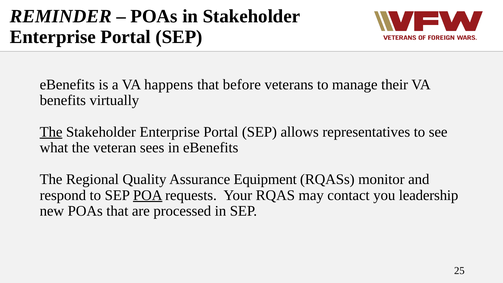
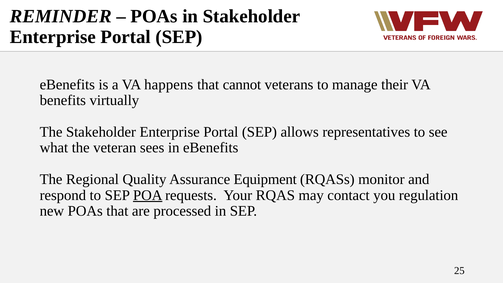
before: before -> cannot
The at (51, 132) underline: present -> none
leadership: leadership -> regulation
